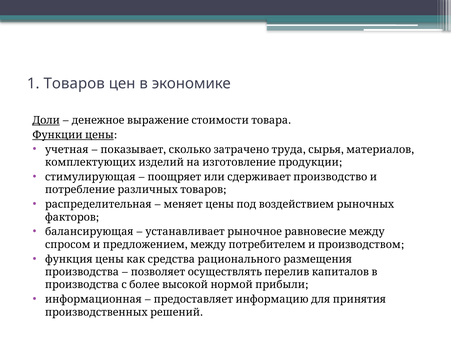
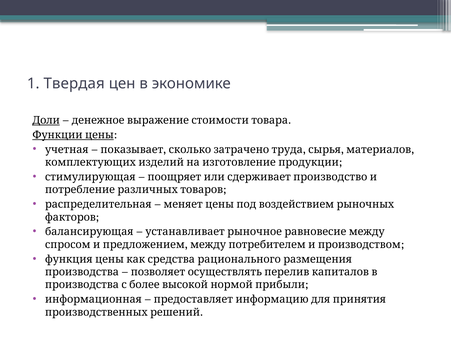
Товаров: Товаров -> Твердая
